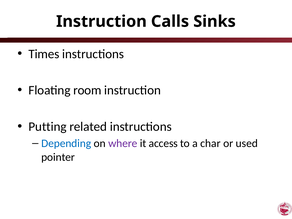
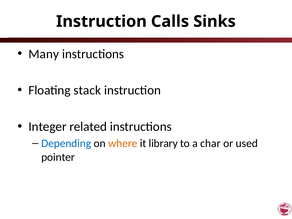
Times: Times -> Many
room: room -> stack
Putting: Putting -> Integer
where colour: purple -> orange
access: access -> library
